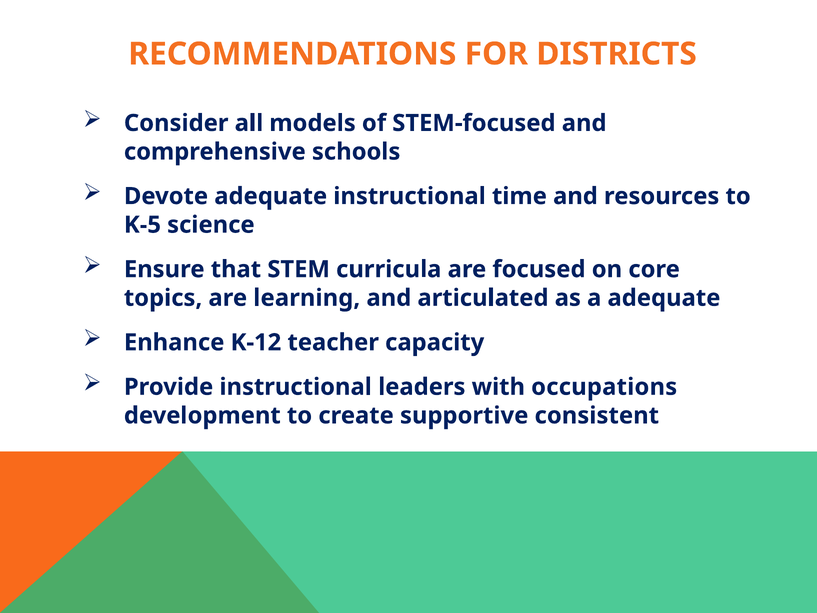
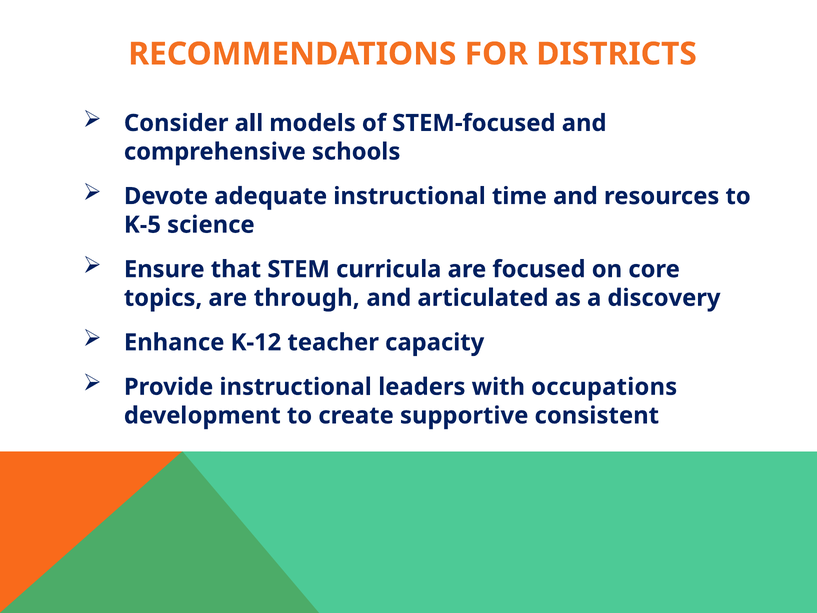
learning: learning -> through
a adequate: adequate -> discovery
